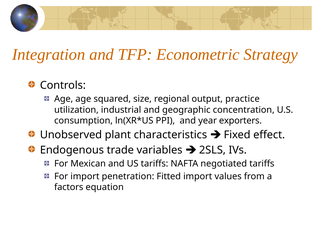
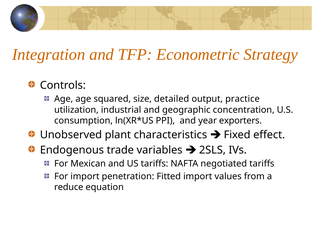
regional: regional -> detailed
factors: factors -> reduce
